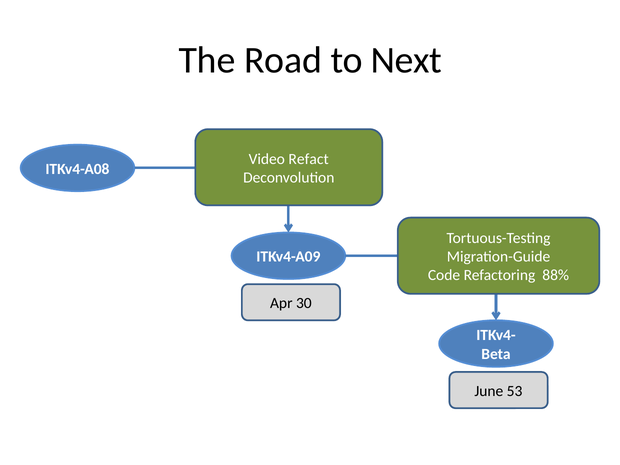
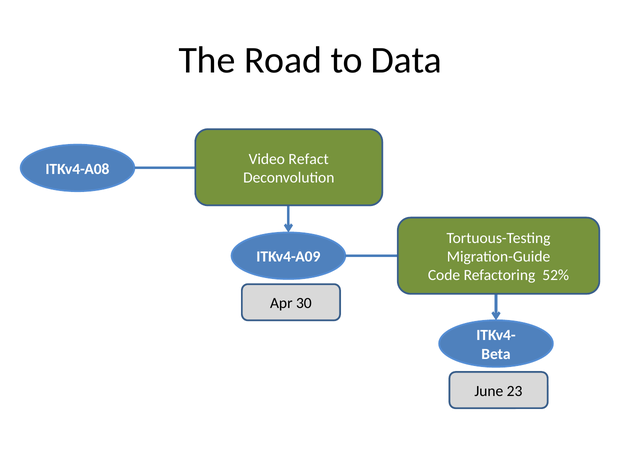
Next: Next -> Data
88%: 88% -> 52%
53: 53 -> 23
